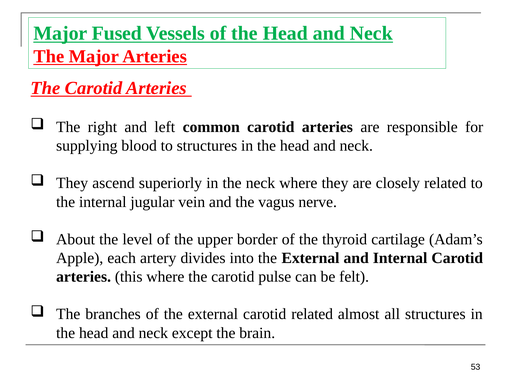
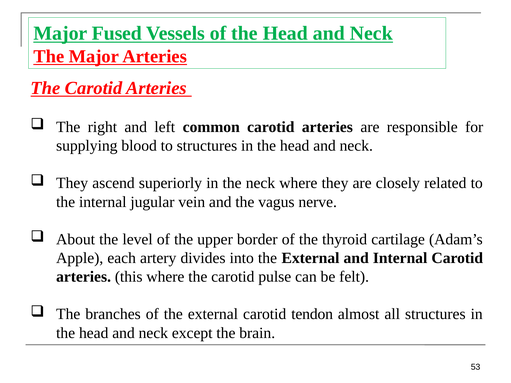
carotid related: related -> tendon
